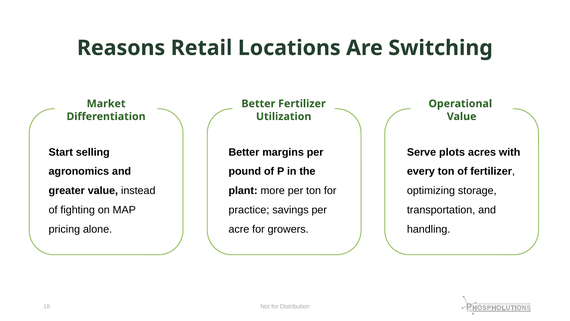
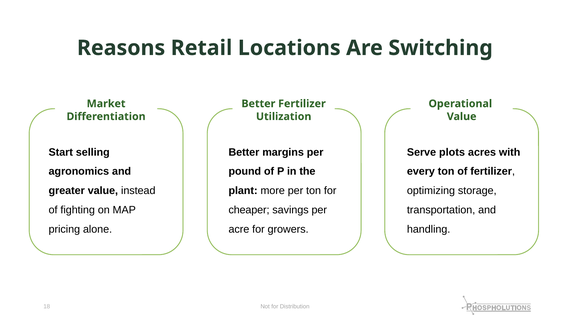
practice: practice -> cheaper
